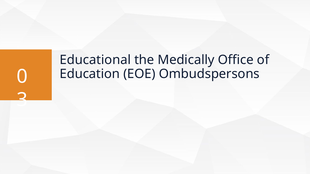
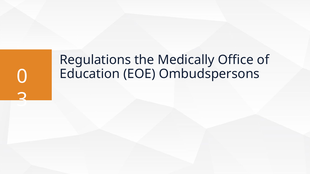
Educational: Educational -> Regulations
